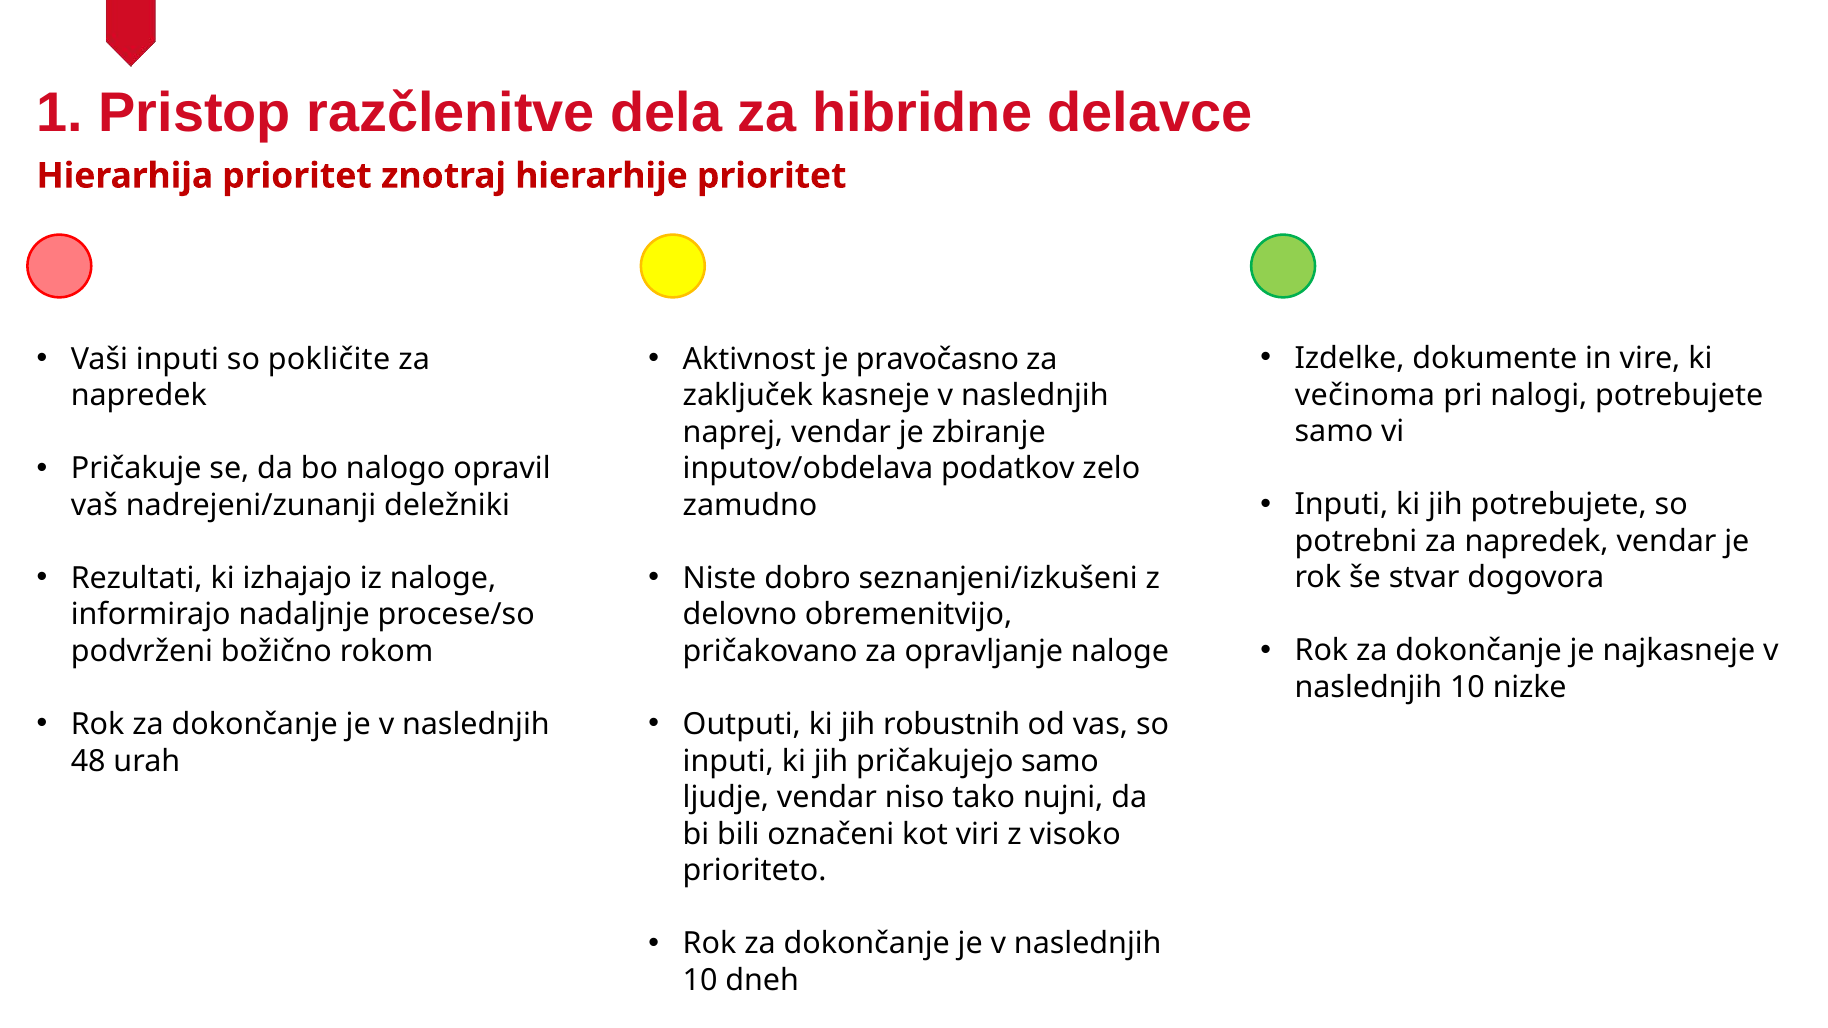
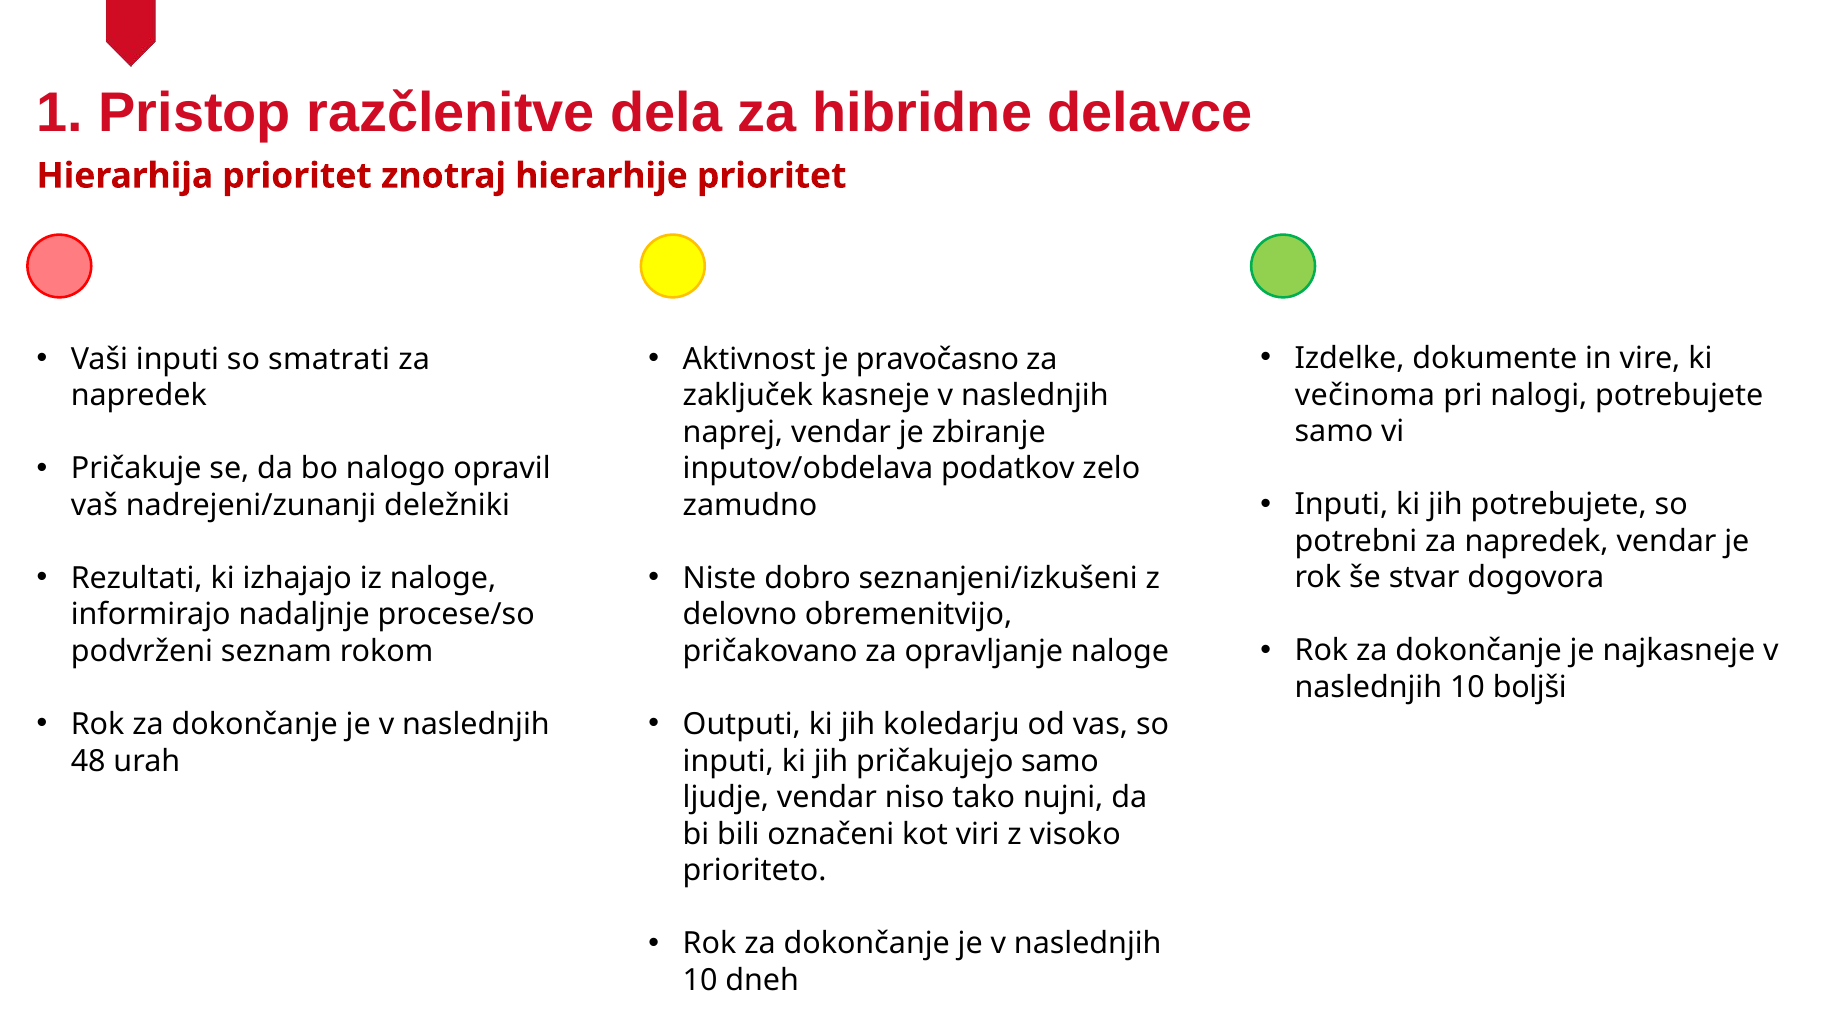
pokličite: pokličite -> smatrati
božično: božično -> seznam
nizke: nizke -> boljši
robustnih: robustnih -> koledarju
